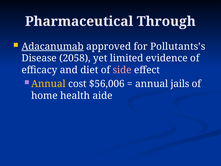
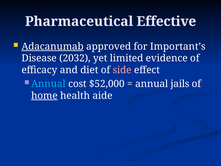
Through: Through -> Effective
Pollutants’s: Pollutants’s -> Important’s
2058: 2058 -> 2032
Annual at (48, 84) colour: yellow -> light blue
$56,006: $56,006 -> $52,000
home underline: none -> present
